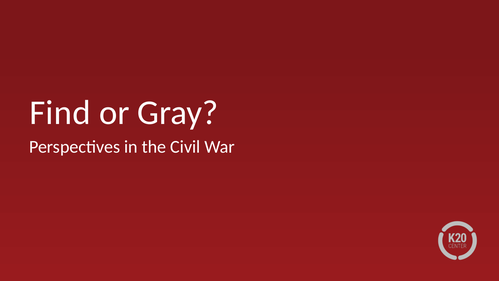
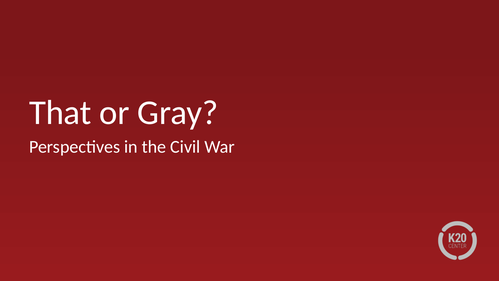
Find: Find -> That
